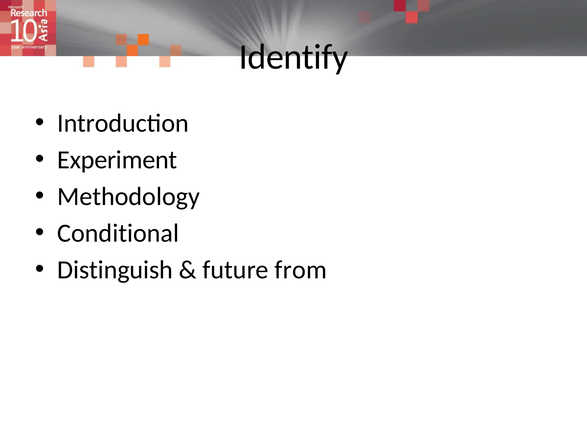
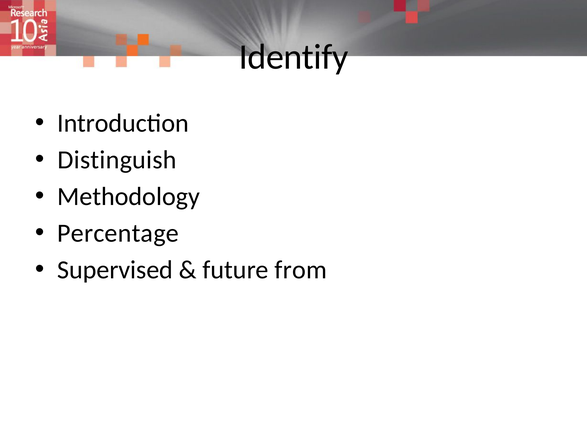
Experiment: Experiment -> Distinguish
Conditional: Conditional -> Percentage
Distinguish: Distinguish -> Supervised
